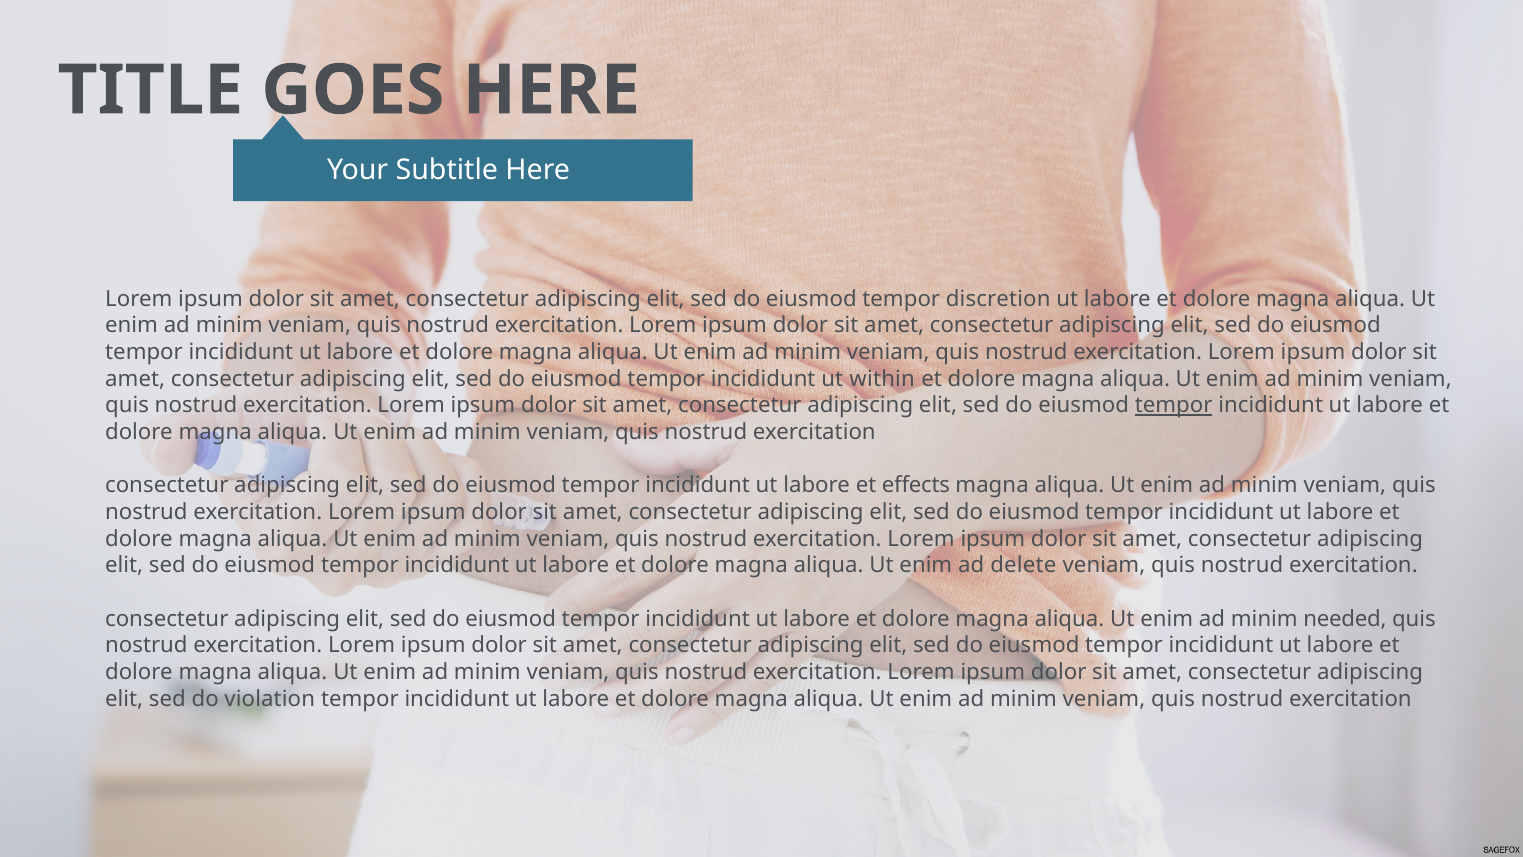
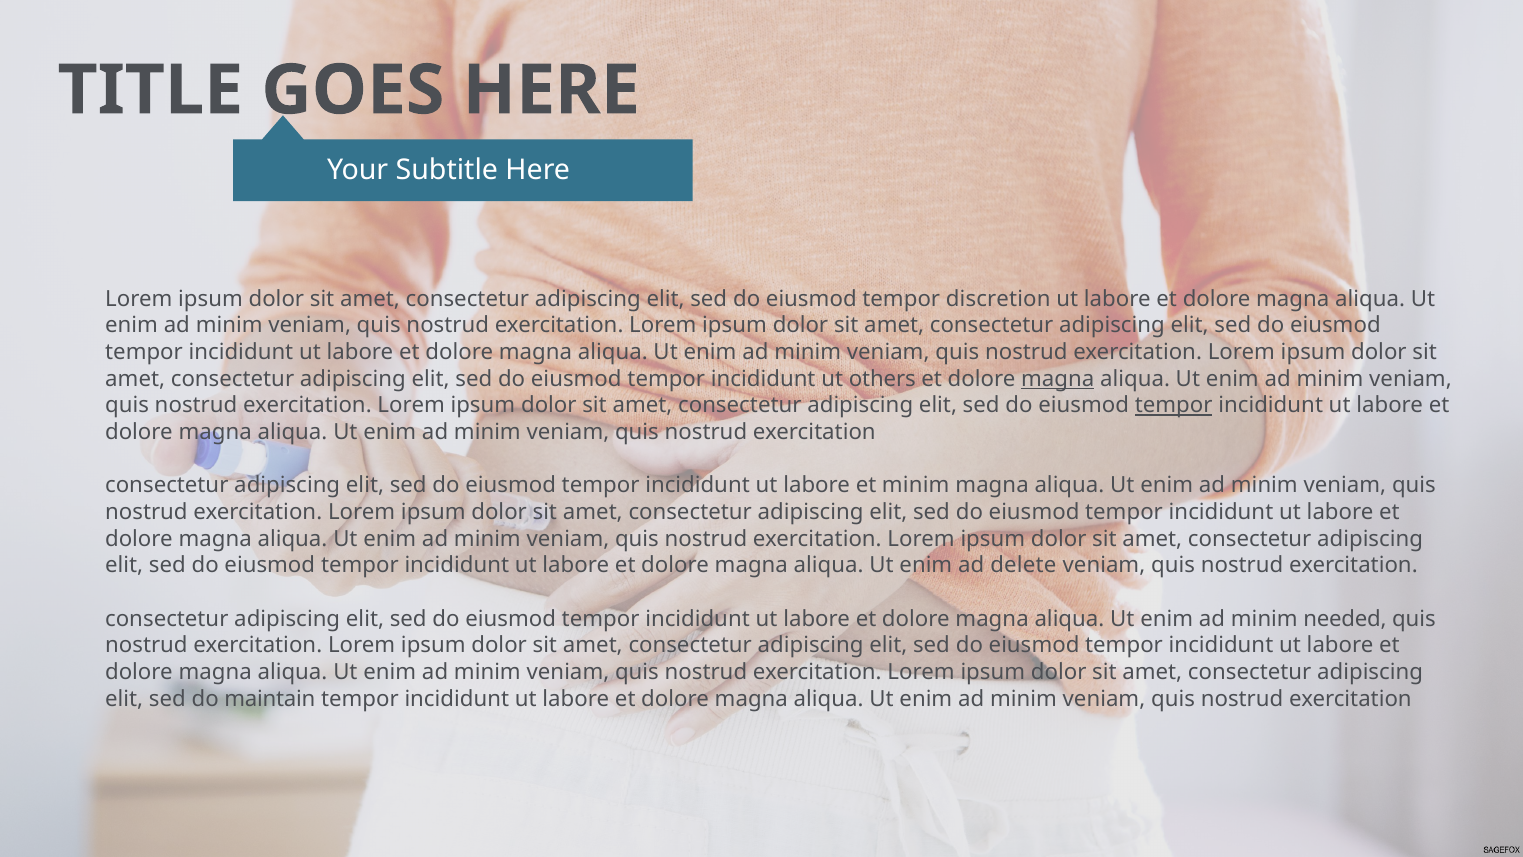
within: within -> others
magna at (1058, 379) underline: none -> present
et effects: effects -> minim
violation: violation -> maintain
